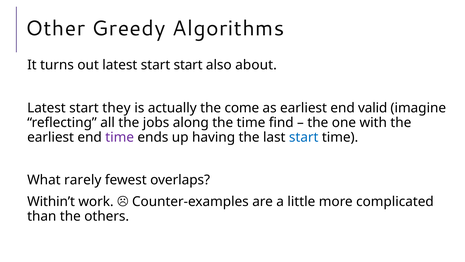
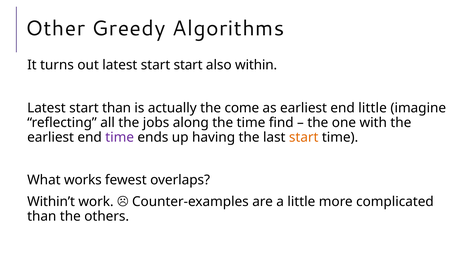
about: about -> within
start they: they -> than
end valid: valid -> little
start at (304, 137) colour: blue -> orange
rarely: rarely -> works
